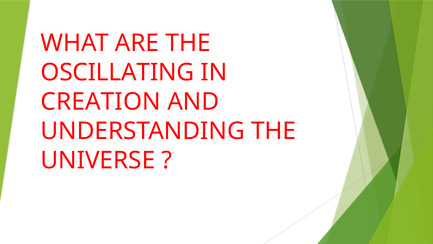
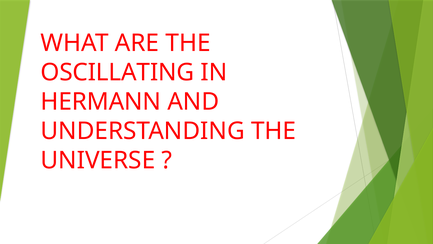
CREATION: CREATION -> HERMANN
